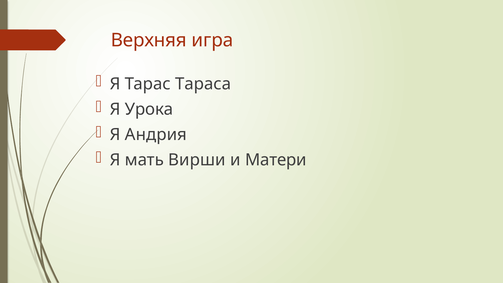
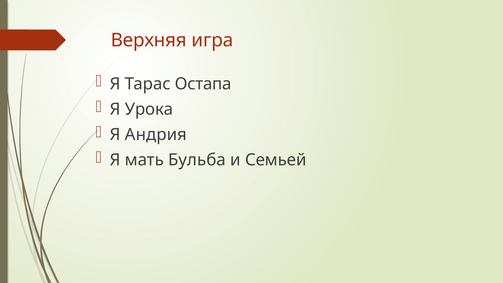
Тараса: Тараса -> Остапа
Вирши: Вирши -> Бульба
Матери: Матери -> Семьей
